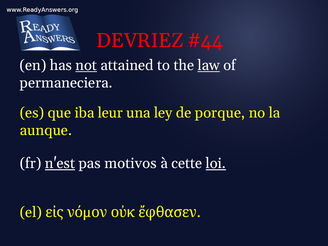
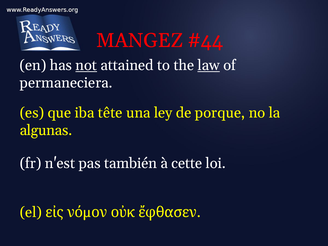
DEVRIEZ: DEVRIEZ -> MANGEZ
leur: leur -> tête
aunque: aunque -> algunas
n'est underline: present -> none
motivos: motivos -> también
loi underline: present -> none
